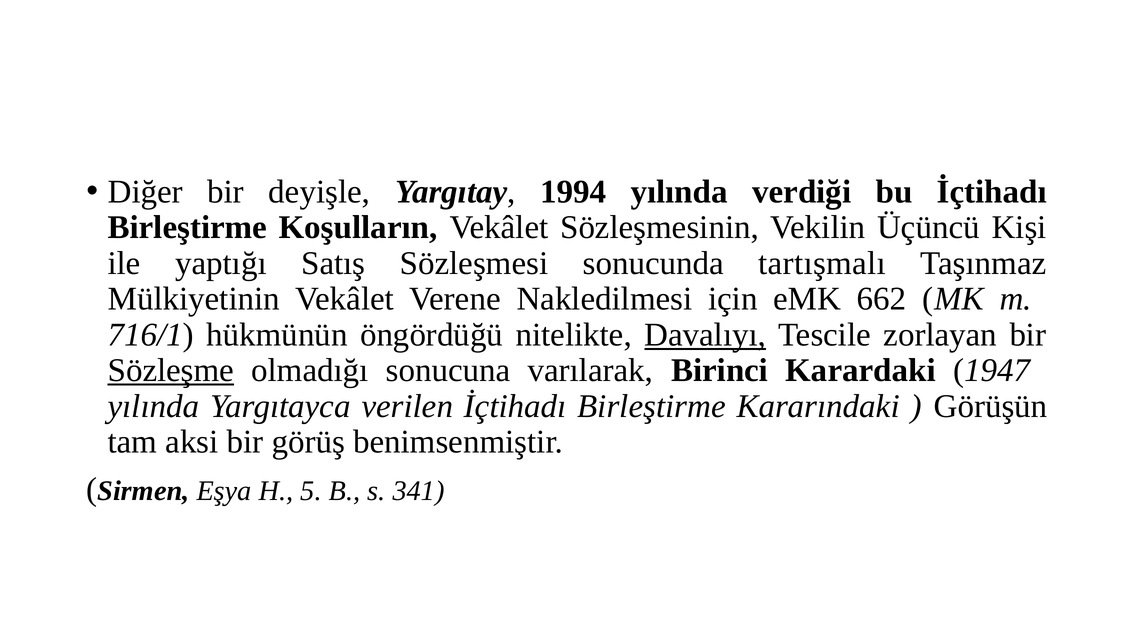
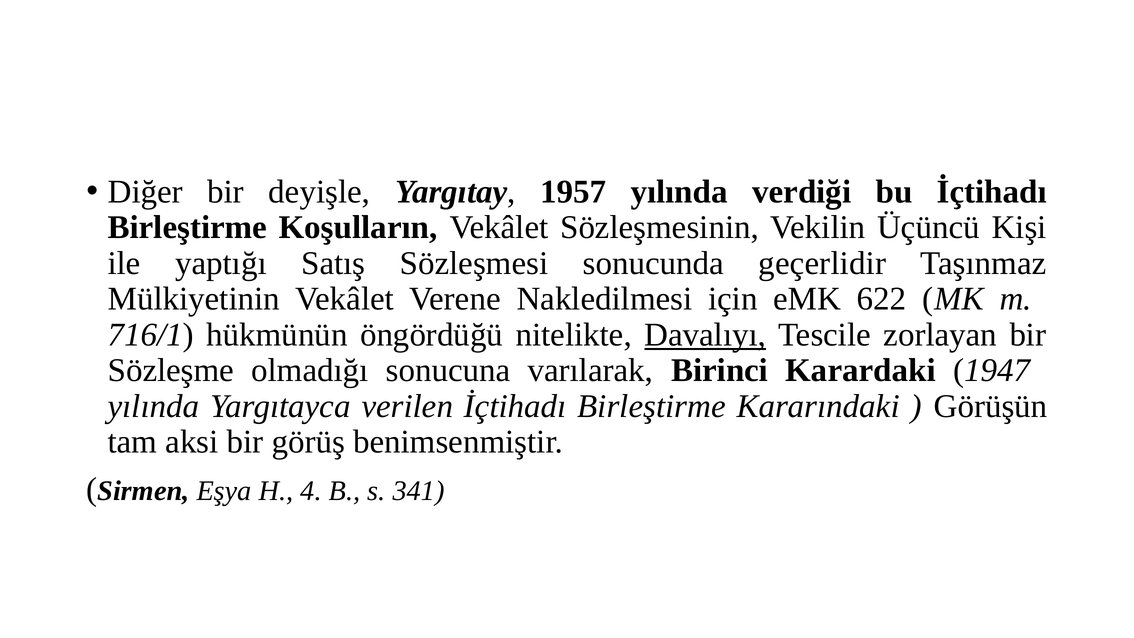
1994: 1994 -> 1957
tartışmalı: tartışmalı -> geçerlidir
662: 662 -> 622
Sözleşme underline: present -> none
5: 5 -> 4
